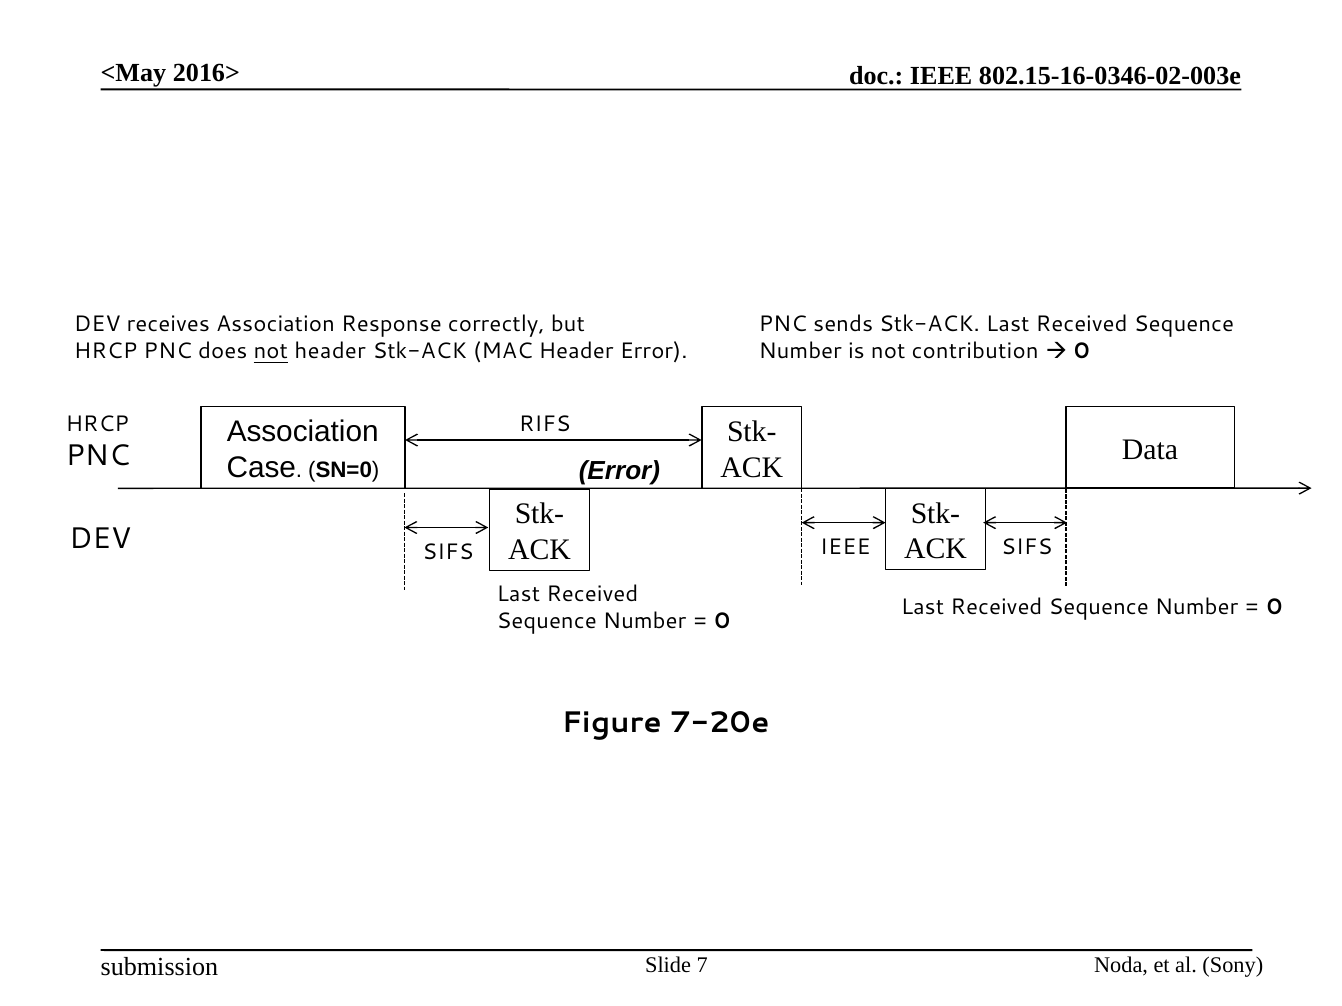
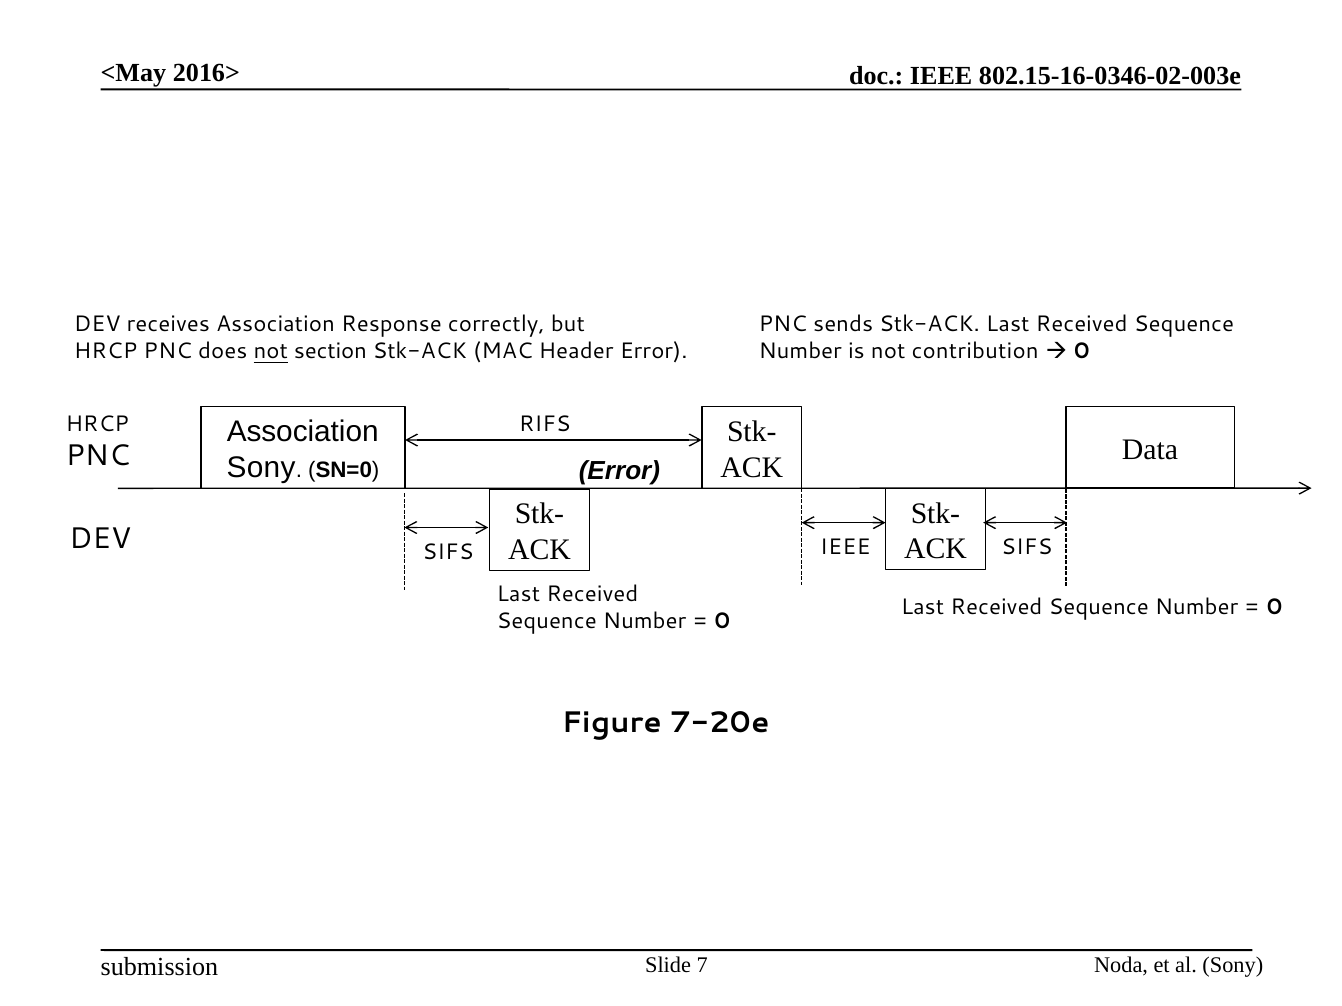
not header: header -> section
Case at (261, 468): Case -> Sony
